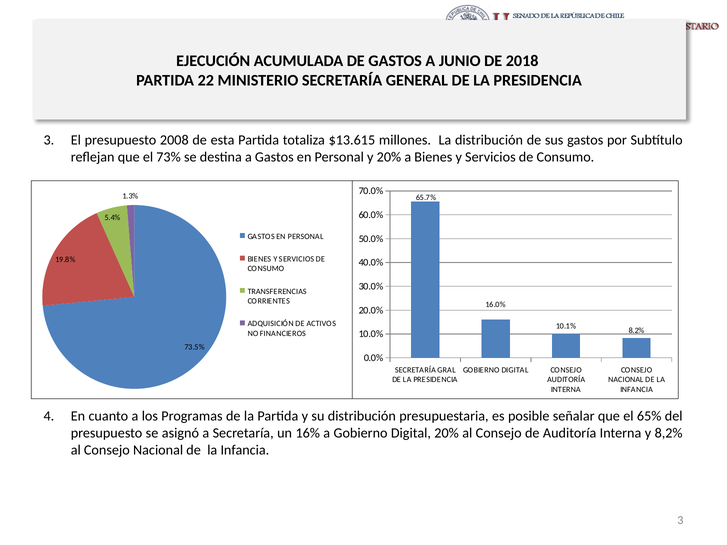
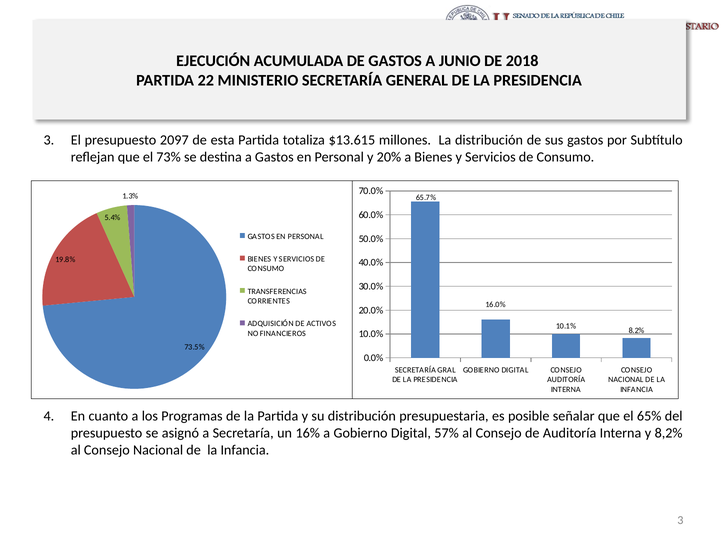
2008: 2008 -> 2097
Digital 20%: 20% -> 57%
